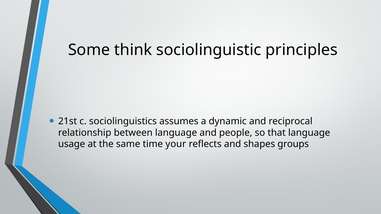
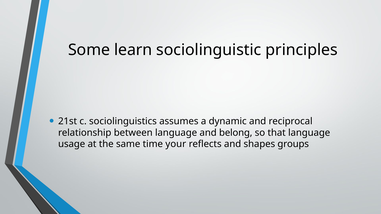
think: think -> learn
people: people -> belong
